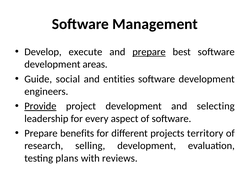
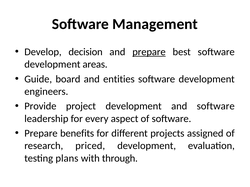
execute: execute -> decision
social: social -> board
Provide underline: present -> none
and selecting: selecting -> software
territory: territory -> assigned
selling: selling -> priced
reviews: reviews -> through
